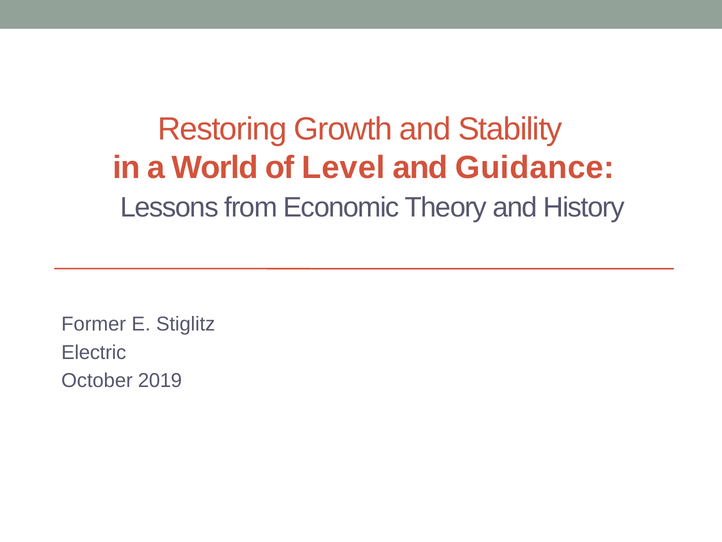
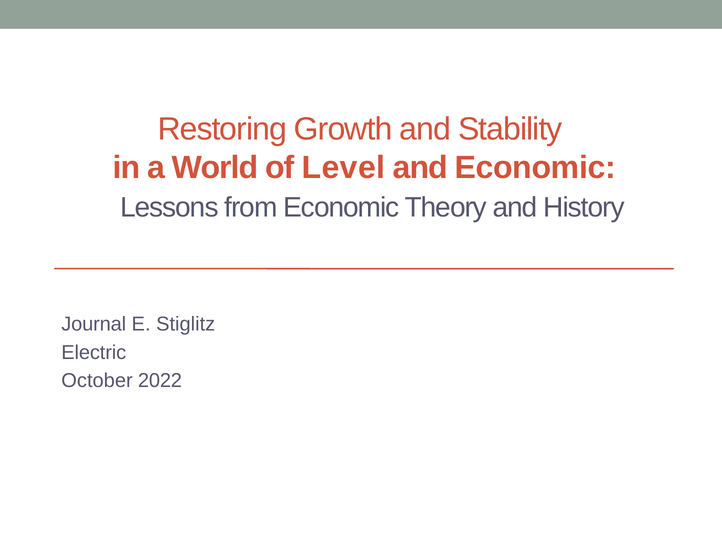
and Guidance: Guidance -> Economic
Former: Former -> Journal
2019: 2019 -> 2022
